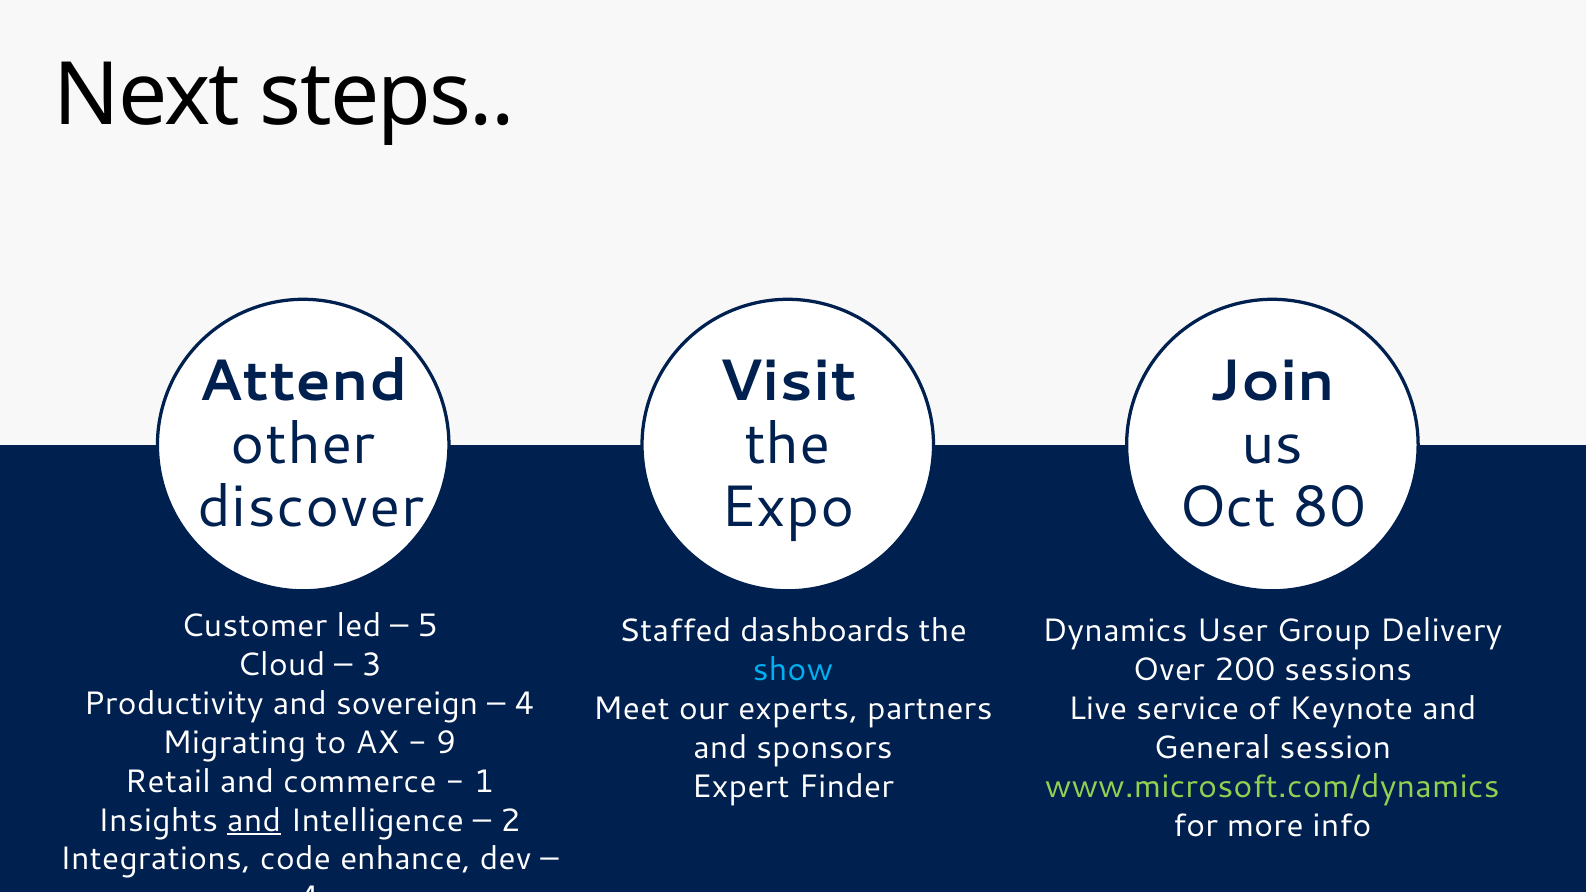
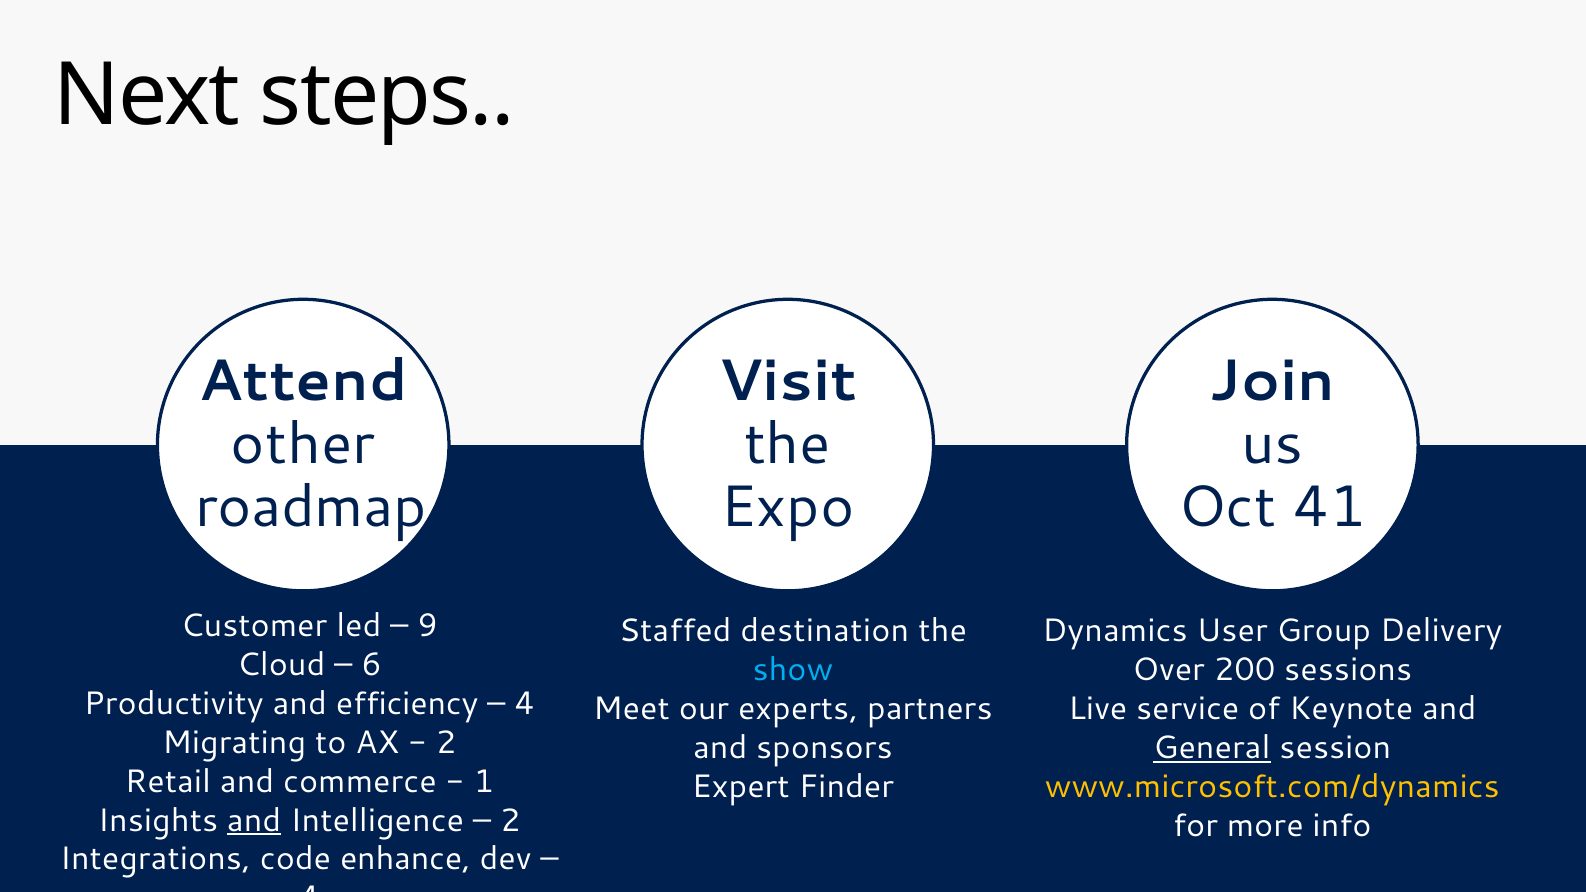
discover: discover -> roadmap
80: 80 -> 41
5: 5 -> 9
dashboards: dashboards -> destination
3: 3 -> 6
sovereign: sovereign -> efficiency
9 at (446, 743): 9 -> 2
General underline: none -> present
www.microsoft.com/dynamics colour: light green -> yellow
